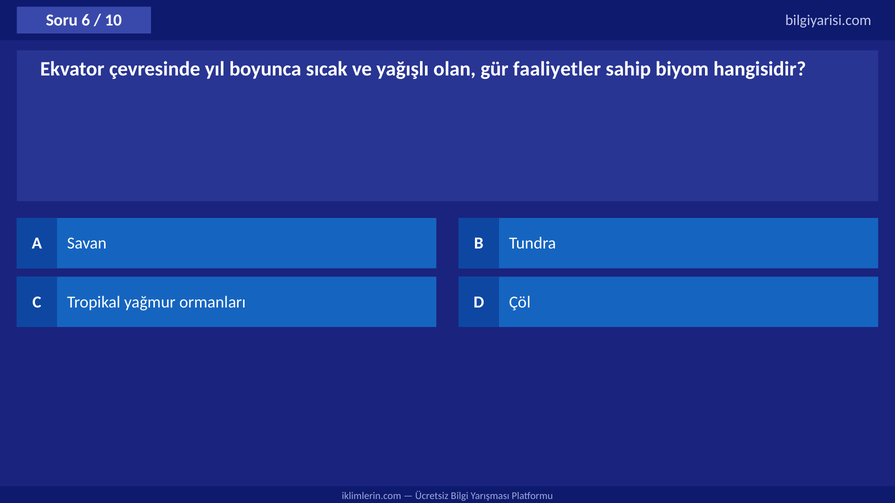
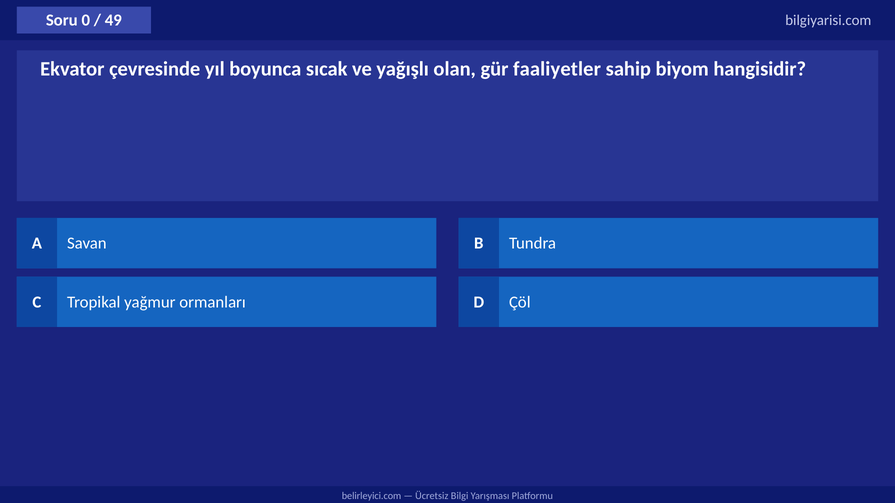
6: 6 -> 0
10: 10 -> 49
iklimlerin.com: iklimlerin.com -> belirleyici.com
